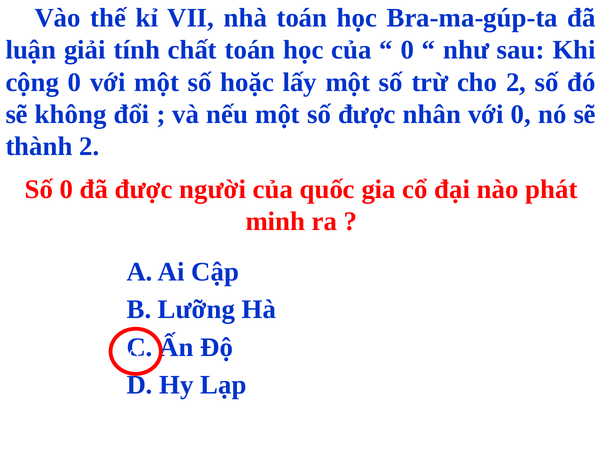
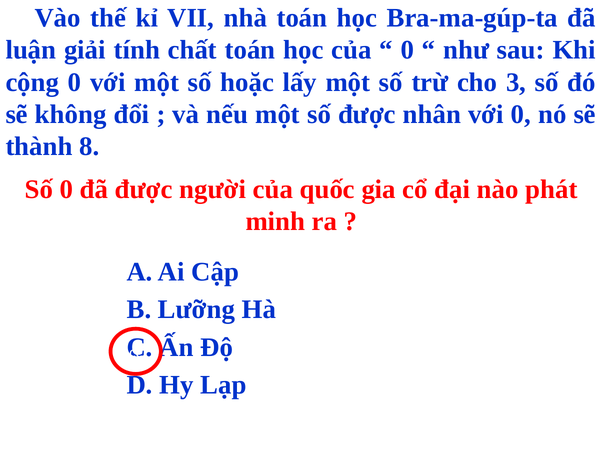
cho 2: 2 -> 3
thành 2: 2 -> 8
